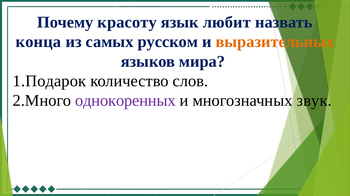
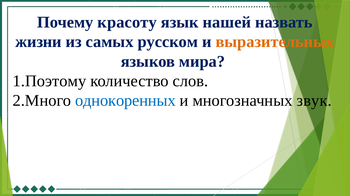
любит: любит -> нашей
конца: конца -> жизни
1.Подарок: 1.Подарок -> 1.Поэтому
однокоренных colour: purple -> blue
